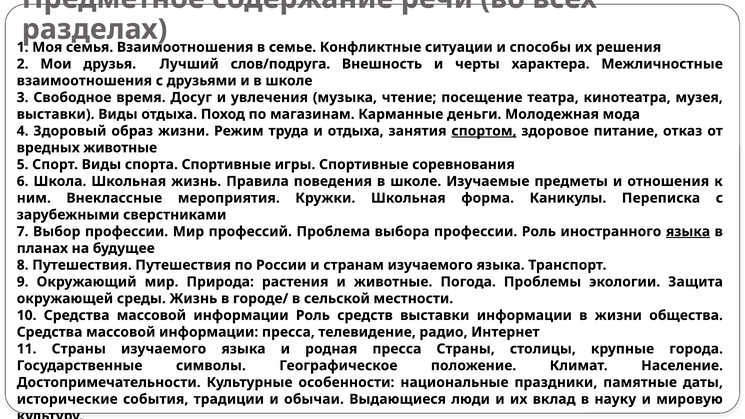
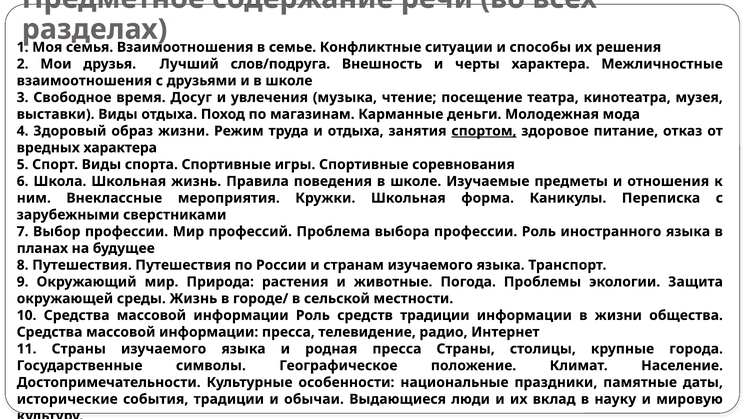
вредных животные: животные -> характера
языка at (688, 232) underline: present -> none
средств выставки: выставки -> традиции
